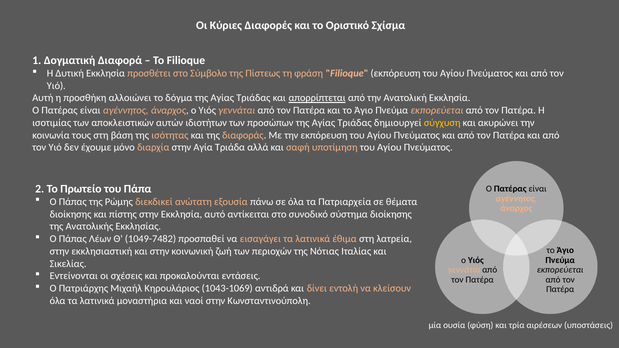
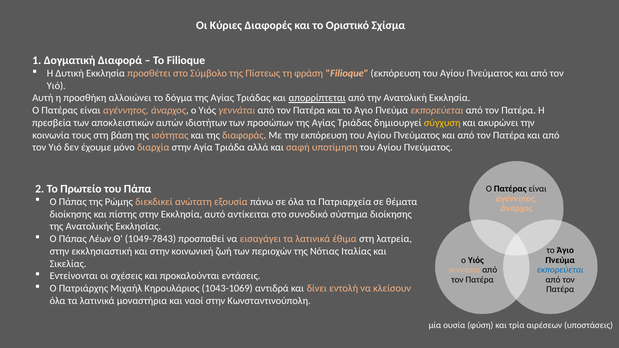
ισοτιμίας: ισοτιμίας -> πρεσβεία
1049-7482: 1049-7482 -> 1049-7843
εκπορεύεται at (560, 270) colour: black -> blue
